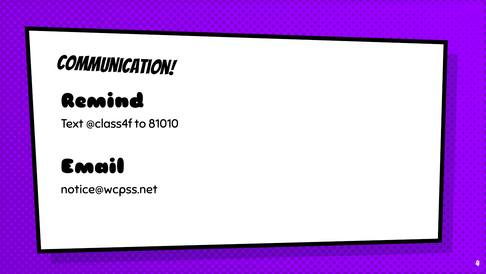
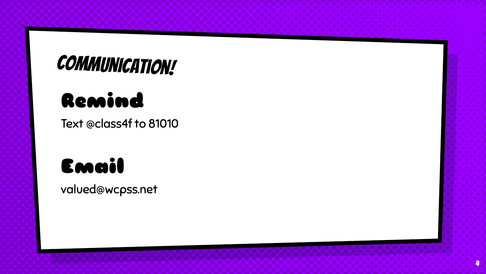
notice@wcpss.net: notice@wcpss.net -> valued@wcpss.net
